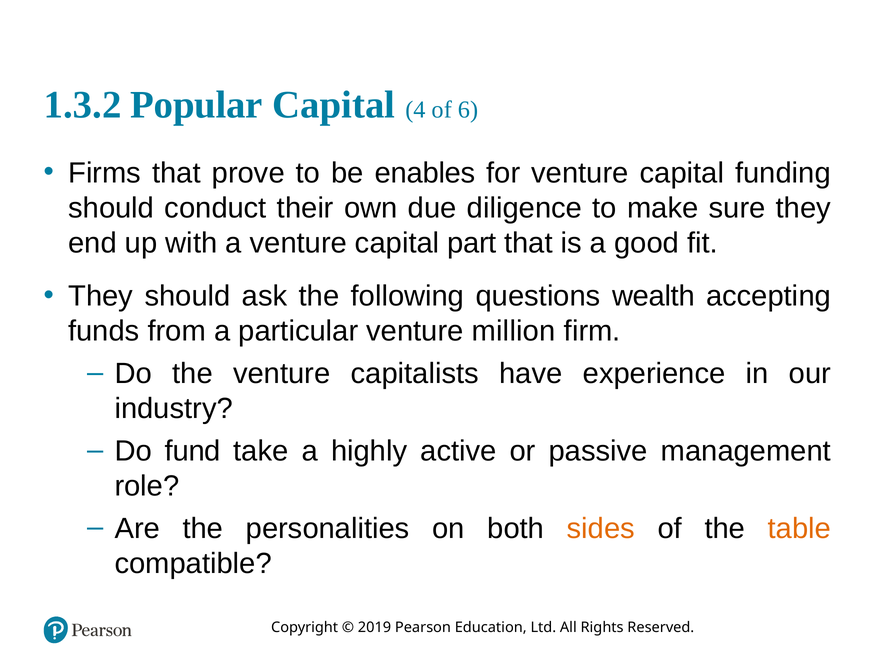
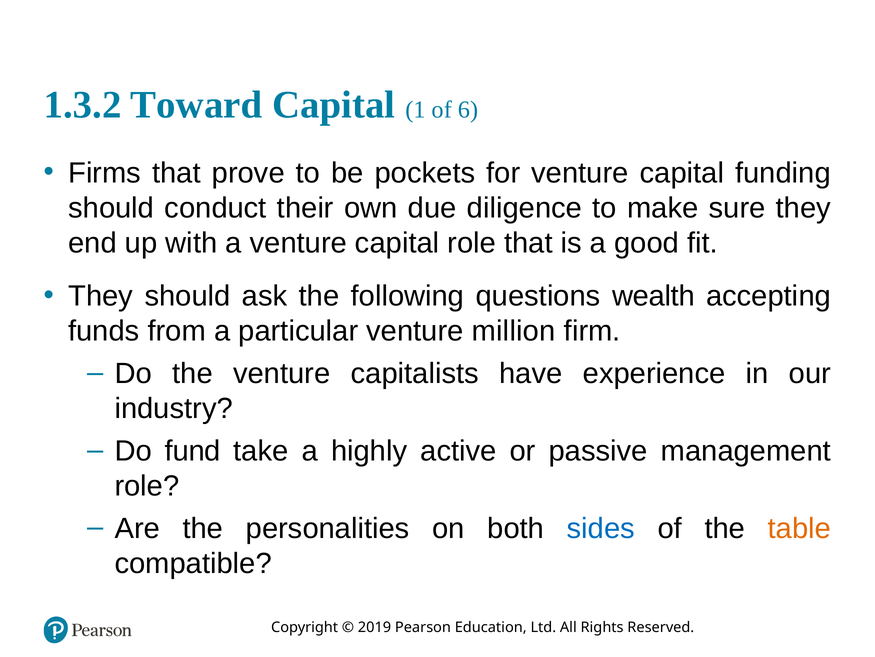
Popular: Popular -> Toward
4: 4 -> 1
enables: enables -> pockets
capital part: part -> role
sides colour: orange -> blue
